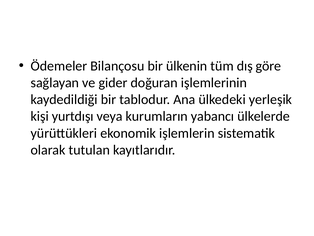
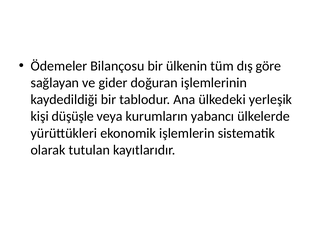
yurtdışı: yurtdışı -> düşüşle
